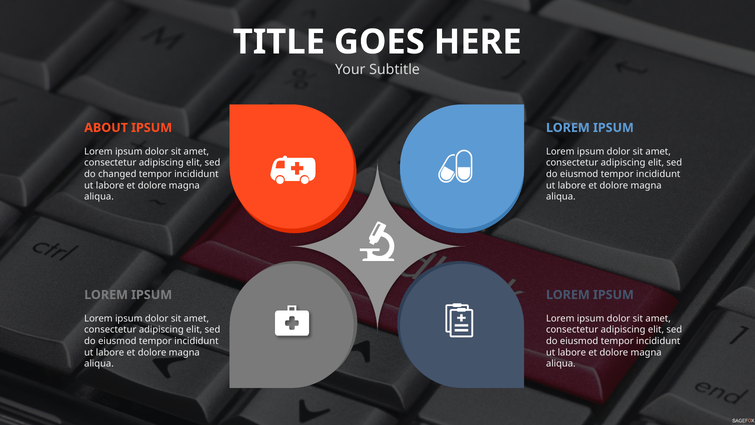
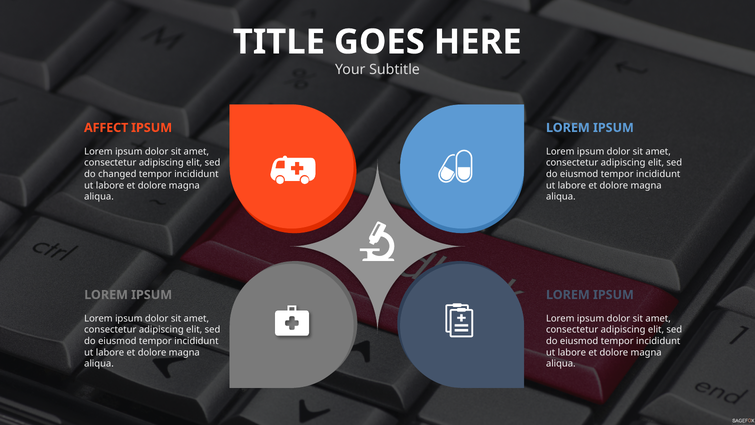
ABOUT: ABOUT -> AFFECT
